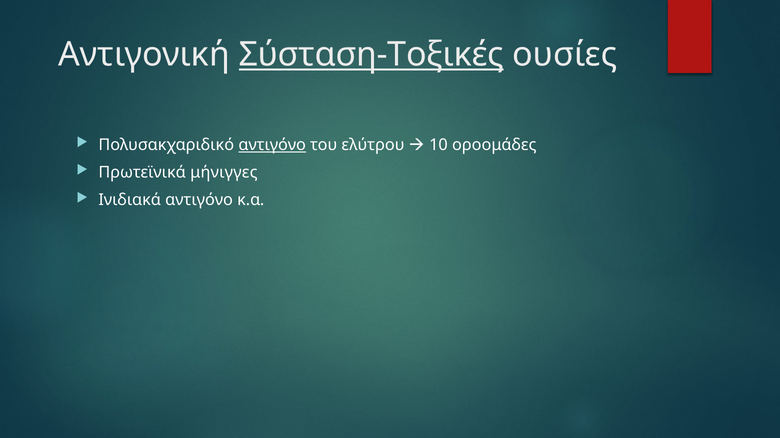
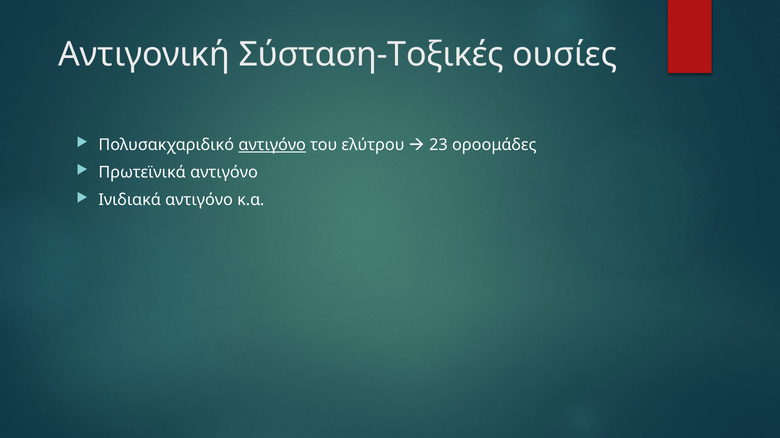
Σύσταση-Τοξικές underline: present -> none
10: 10 -> 23
Πρωτεϊνικά μήνιγγες: μήνιγγες -> αντιγόνο
